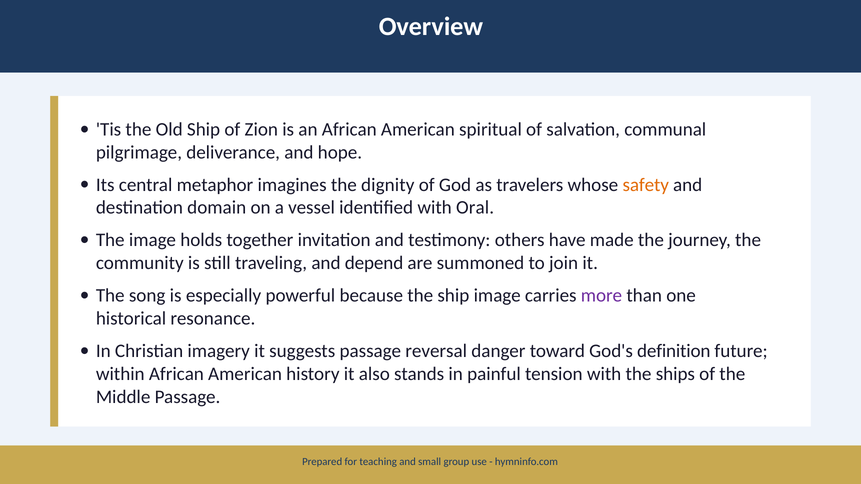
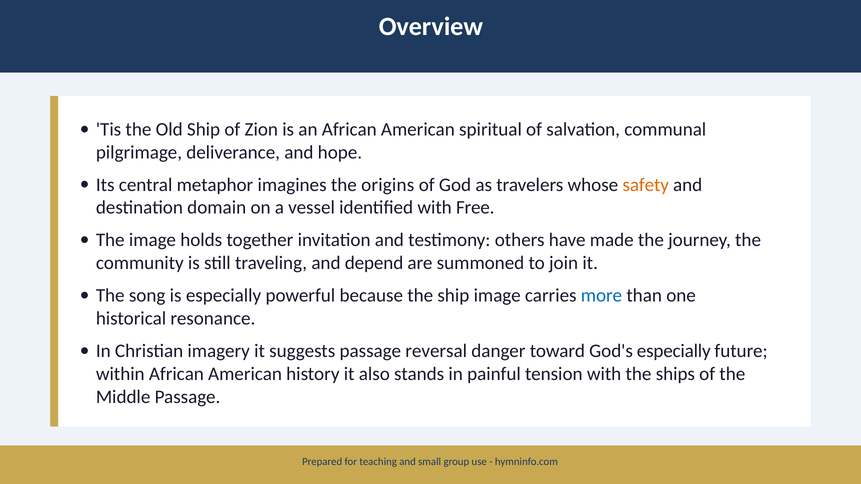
dignity: dignity -> origins
Oral: Oral -> Free
more colour: purple -> blue
God's definition: definition -> especially
